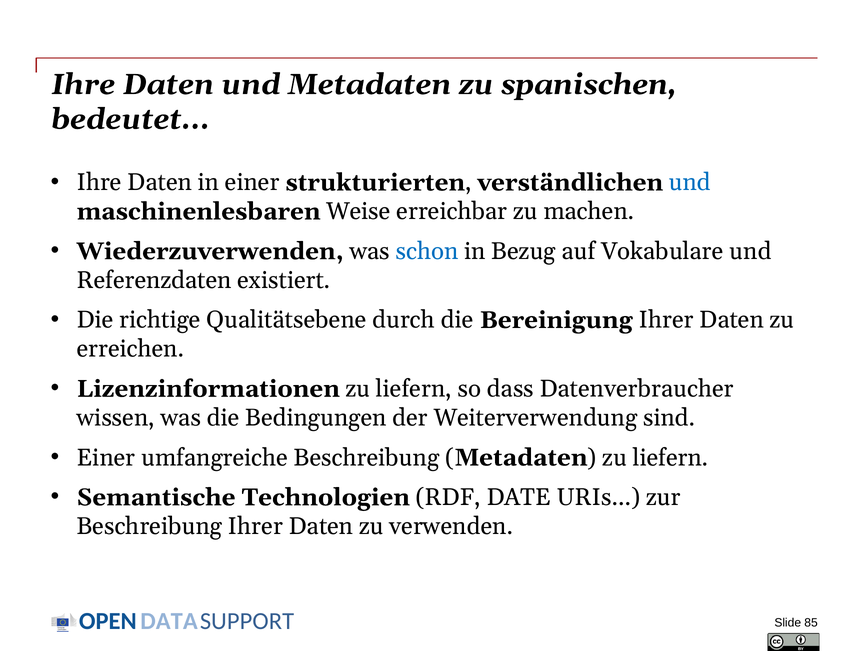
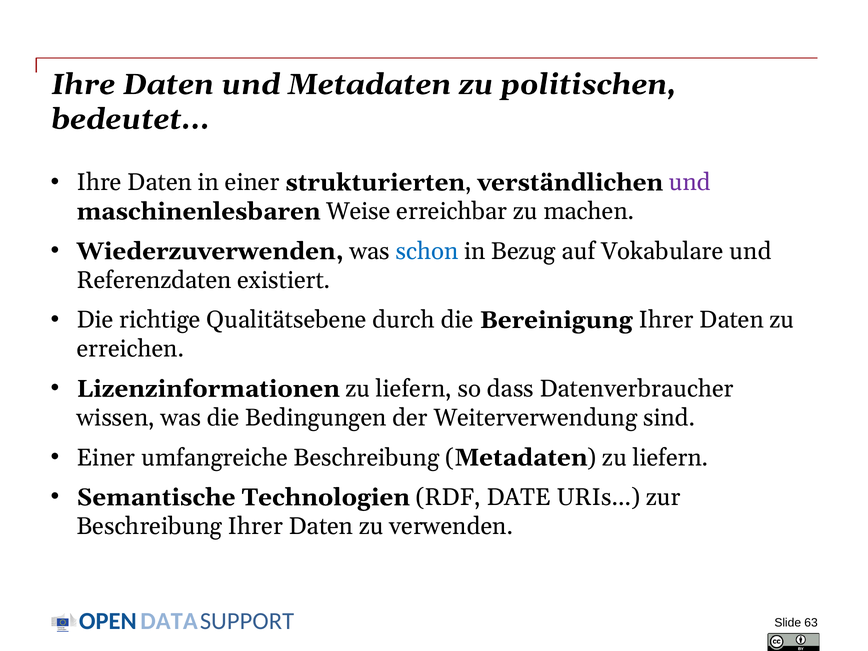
spanischen: spanischen -> politischen
und at (690, 183) colour: blue -> purple
85: 85 -> 63
